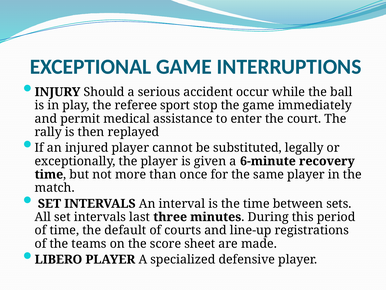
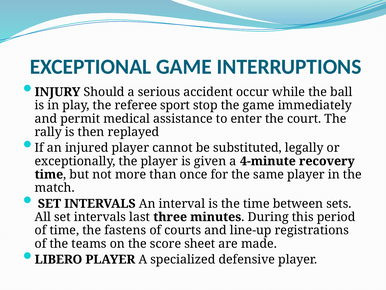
6-minute: 6-minute -> 4-minute
default: default -> fastens
